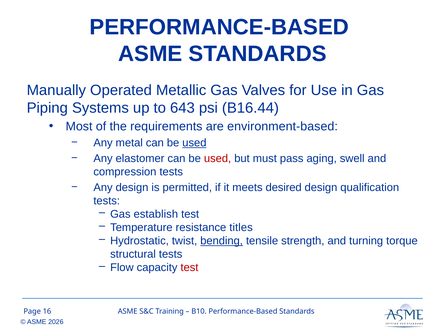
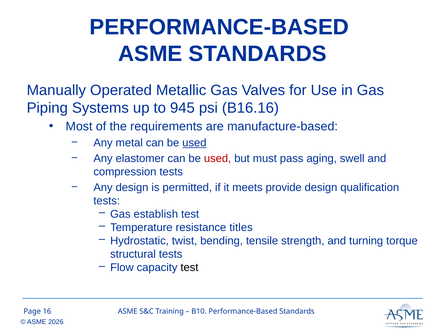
643: 643 -> 945
B16.44: B16.44 -> B16.16
environment-based: environment-based -> manufacture-based
desired: desired -> provide
bending underline: present -> none
test at (190, 267) colour: red -> black
